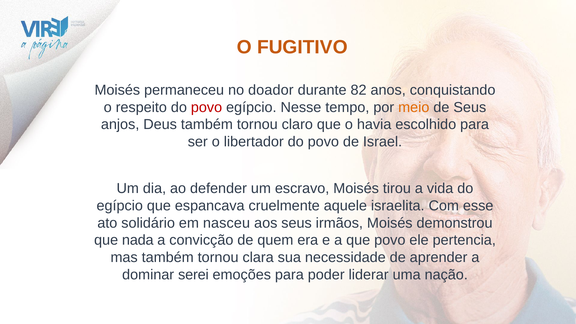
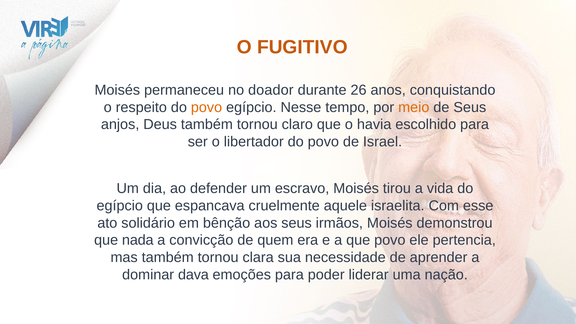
82: 82 -> 26
povo at (207, 107) colour: red -> orange
nasceu: nasceu -> bênção
serei: serei -> dava
